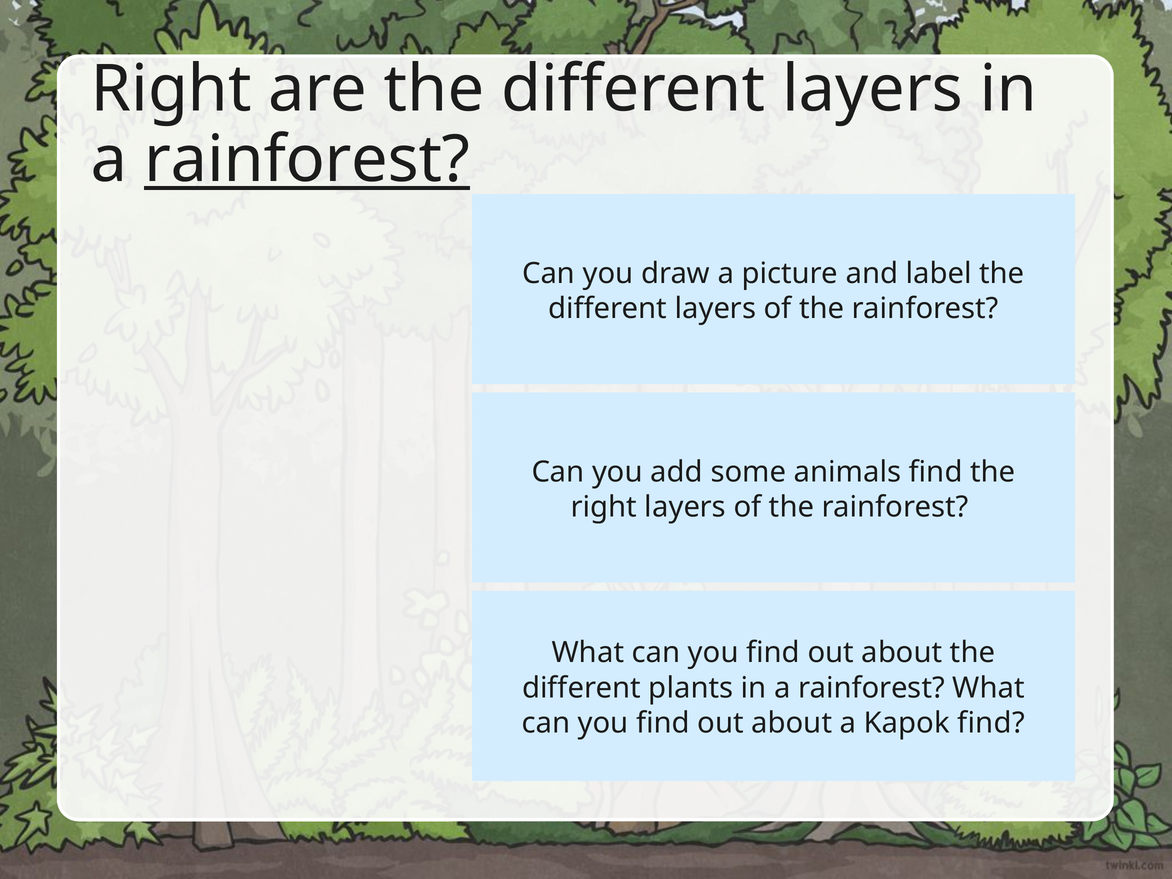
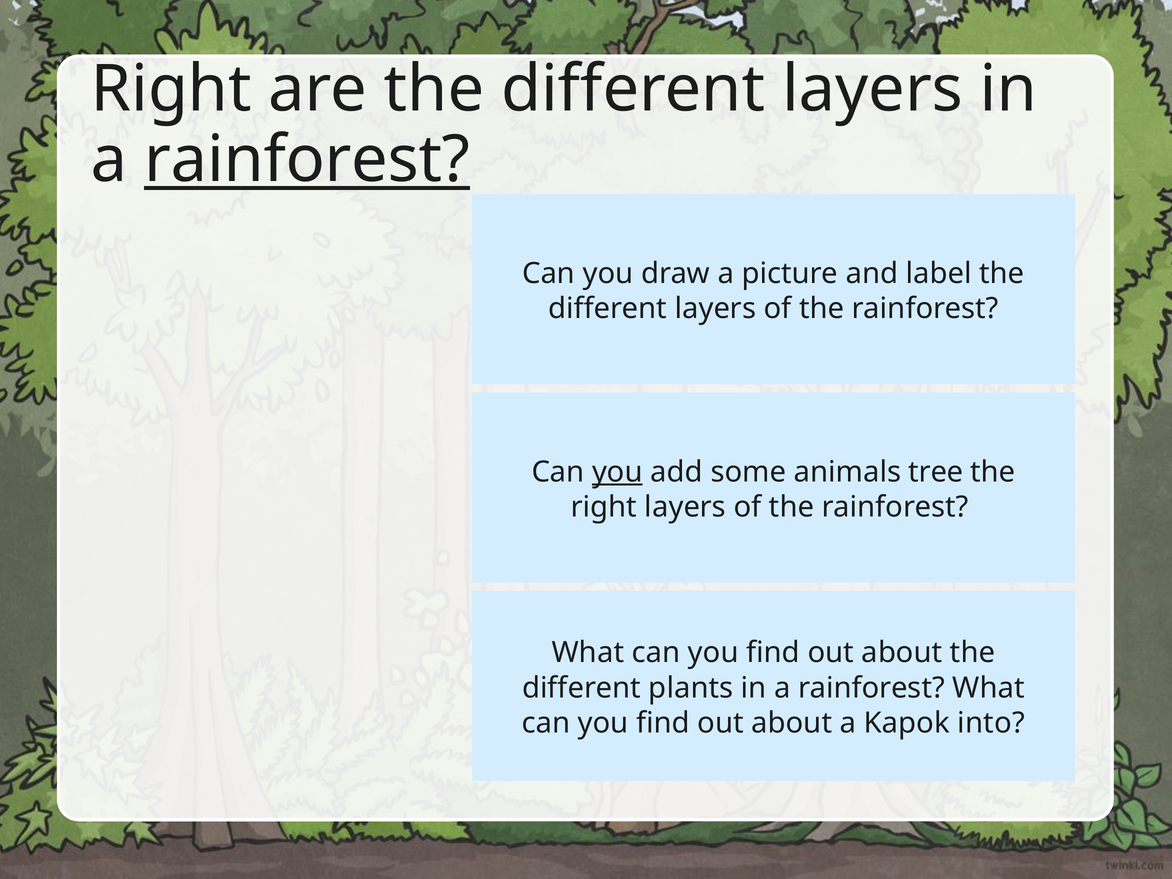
you at (617, 472) underline: none -> present
animals find: find -> tree
Kapok find: find -> into
